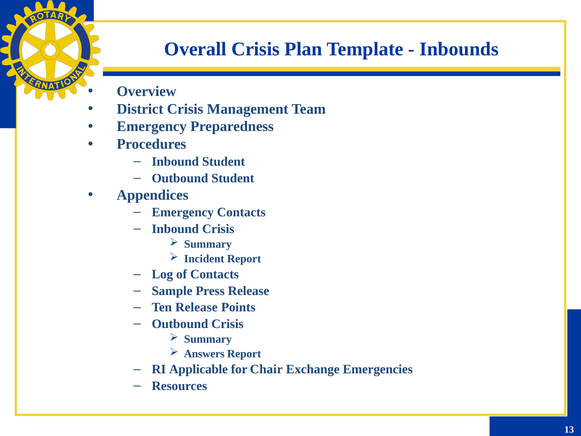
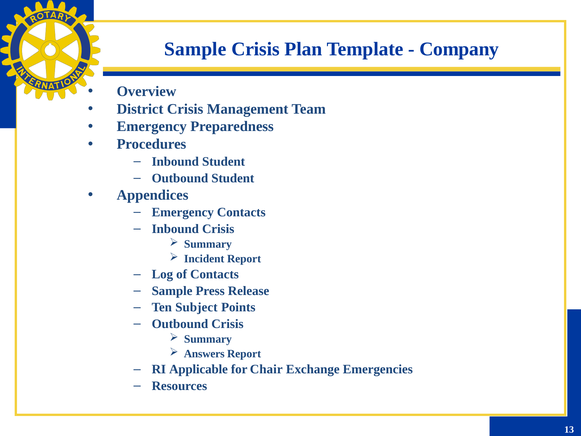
Overall at (195, 49): Overall -> Sample
Inbounds: Inbounds -> Company
Ten Release: Release -> Subject
